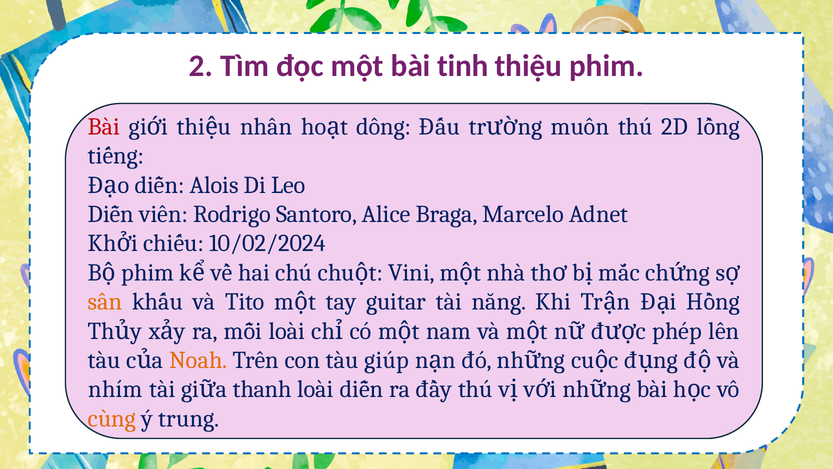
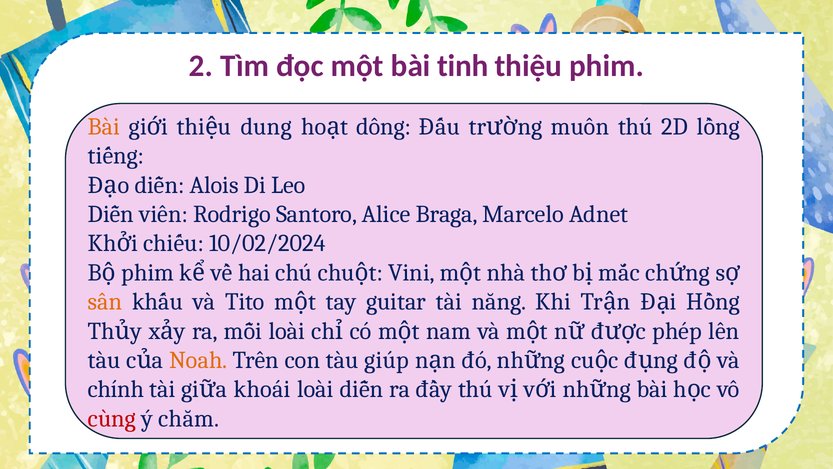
Bài at (104, 127) colour: red -> orange
nhân: nhân -> dung
nhím: nhím -> chính
thanh: thanh -> khoái
cùng colour: orange -> red
trung: trung -> chăm
